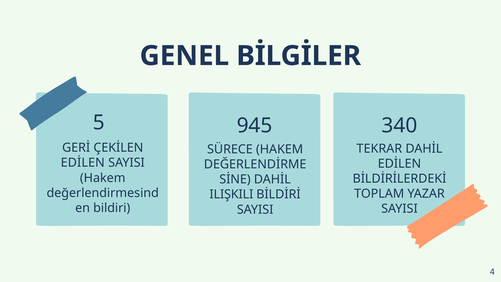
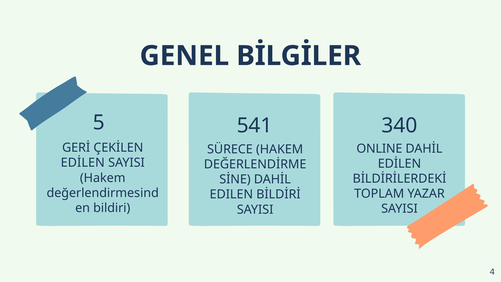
945: 945 -> 541
TEKRAR: TEKRAR -> ONLINE
ILIŞKILI: ILIŞKILI -> EDILEN
